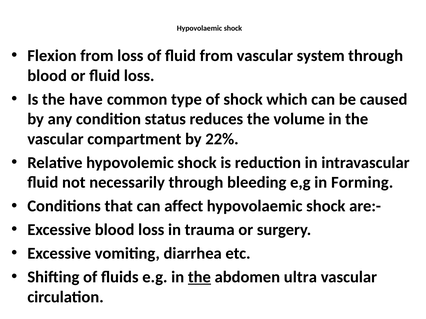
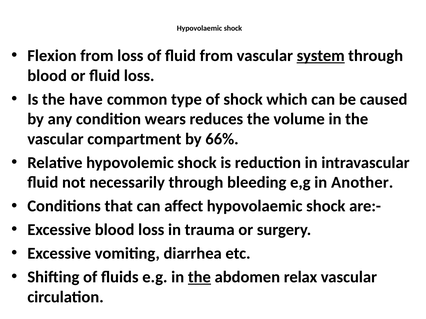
system underline: none -> present
status: status -> wears
22%: 22% -> 66%
Forming: Forming -> Another
ultra: ultra -> relax
